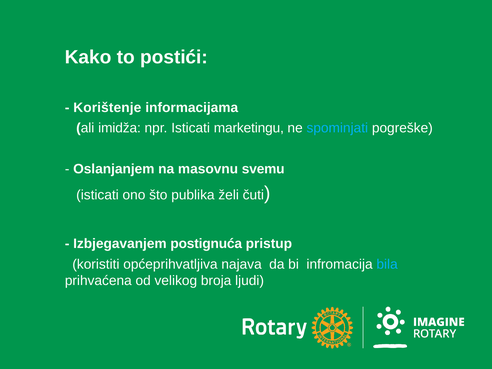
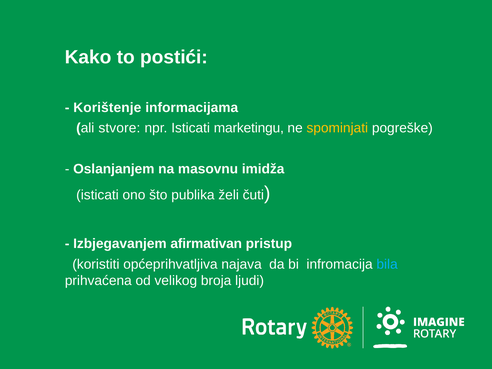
imidža: imidža -> stvore
spominjati colour: light blue -> yellow
svemu: svemu -> imidža
postignuća: postignuća -> afirmativan
